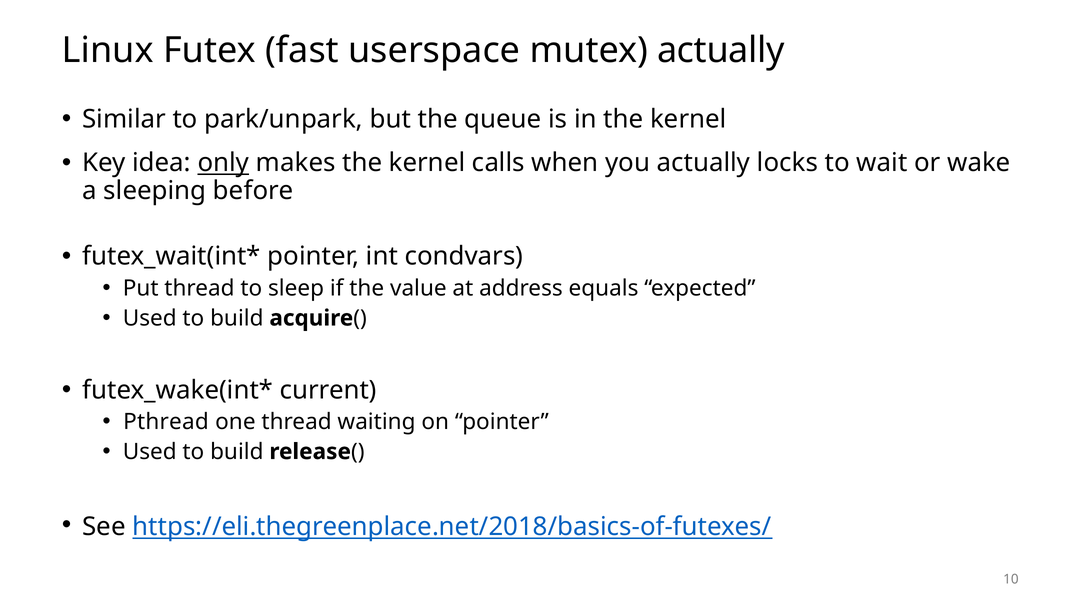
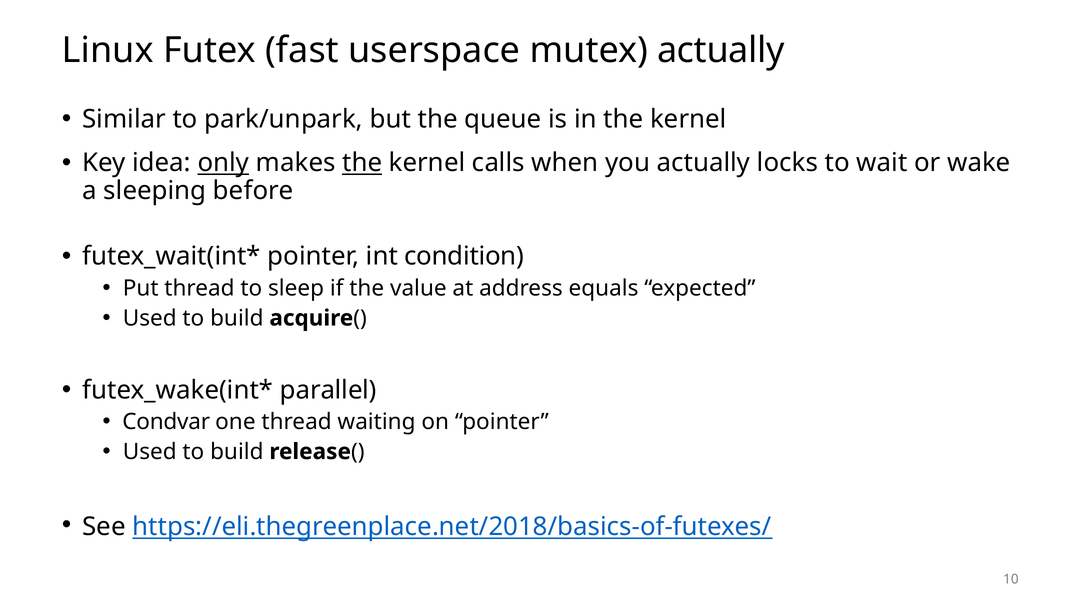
the at (362, 163) underline: none -> present
condvars: condvars -> condition
current: current -> parallel
Pthread: Pthread -> Condvar
